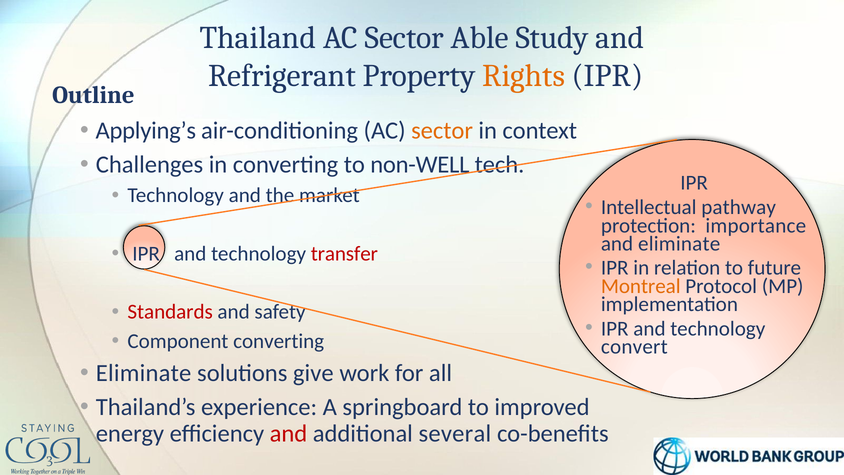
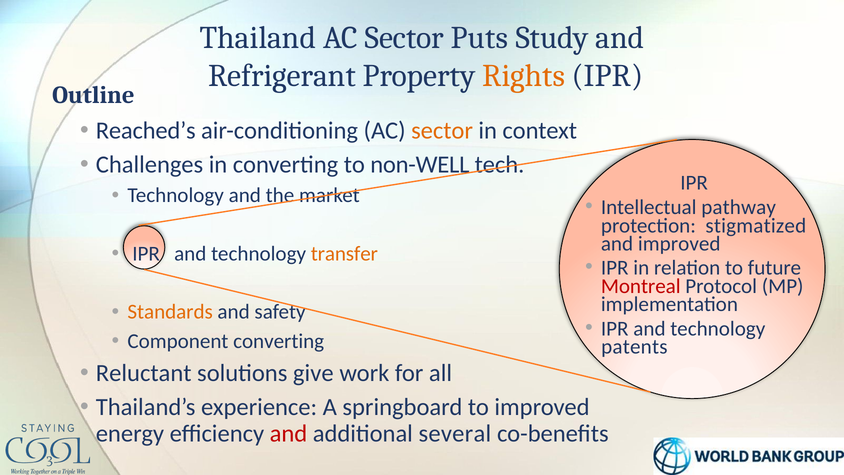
Able: Able -> Puts
Applying’s: Applying’s -> Reached’s
importance: importance -> stigmatized
and eliminate: eliminate -> improved
transfer colour: red -> orange
Montreal colour: orange -> red
Standards colour: red -> orange
convert: convert -> patents
Eliminate at (144, 373): Eliminate -> Reluctant
